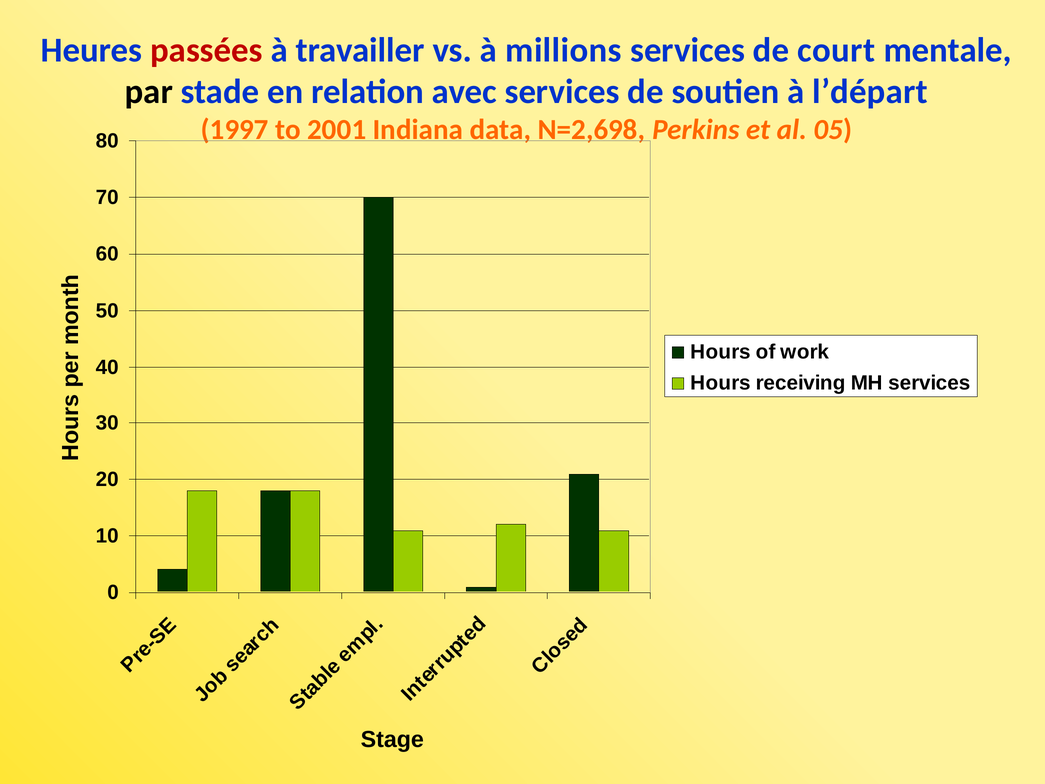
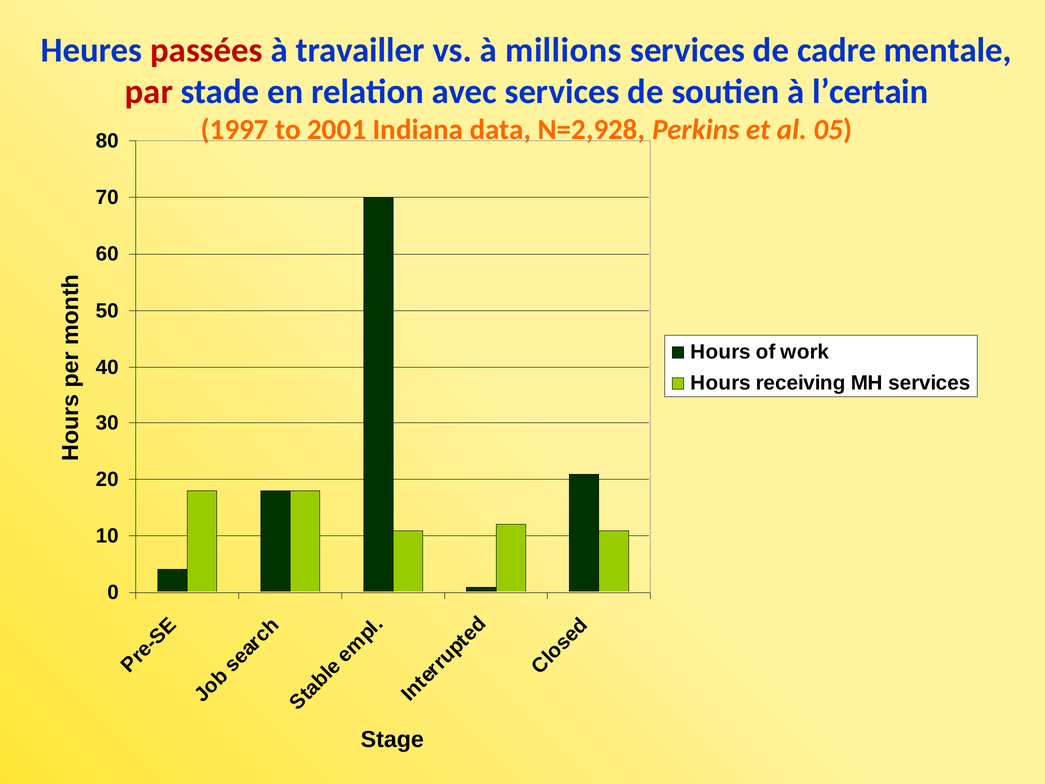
court: court -> cadre
par colour: black -> red
l’départ: l’départ -> l’certain
N=2,698: N=2,698 -> N=2,928
